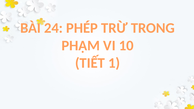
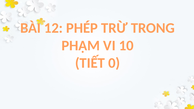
24: 24 -> 12
1: 1 -> 0
